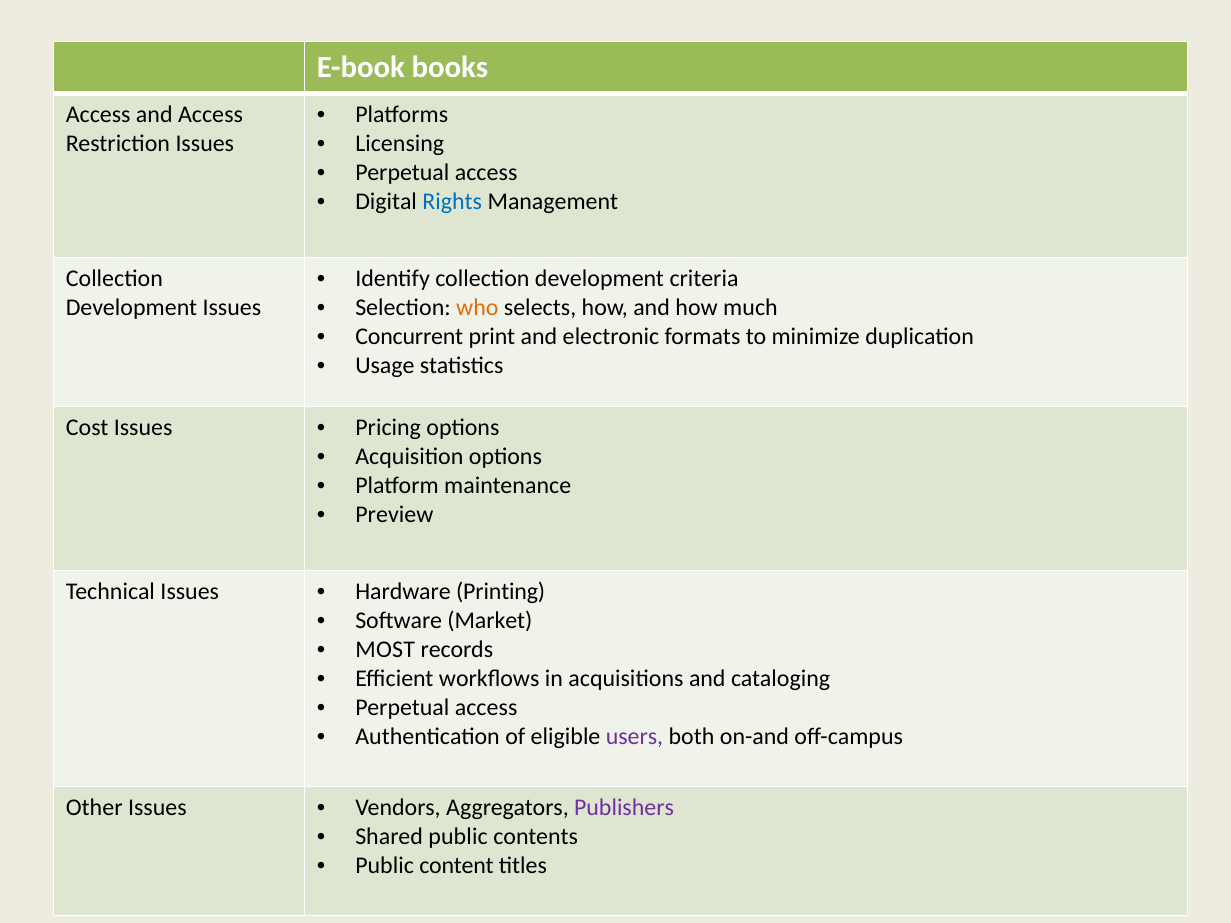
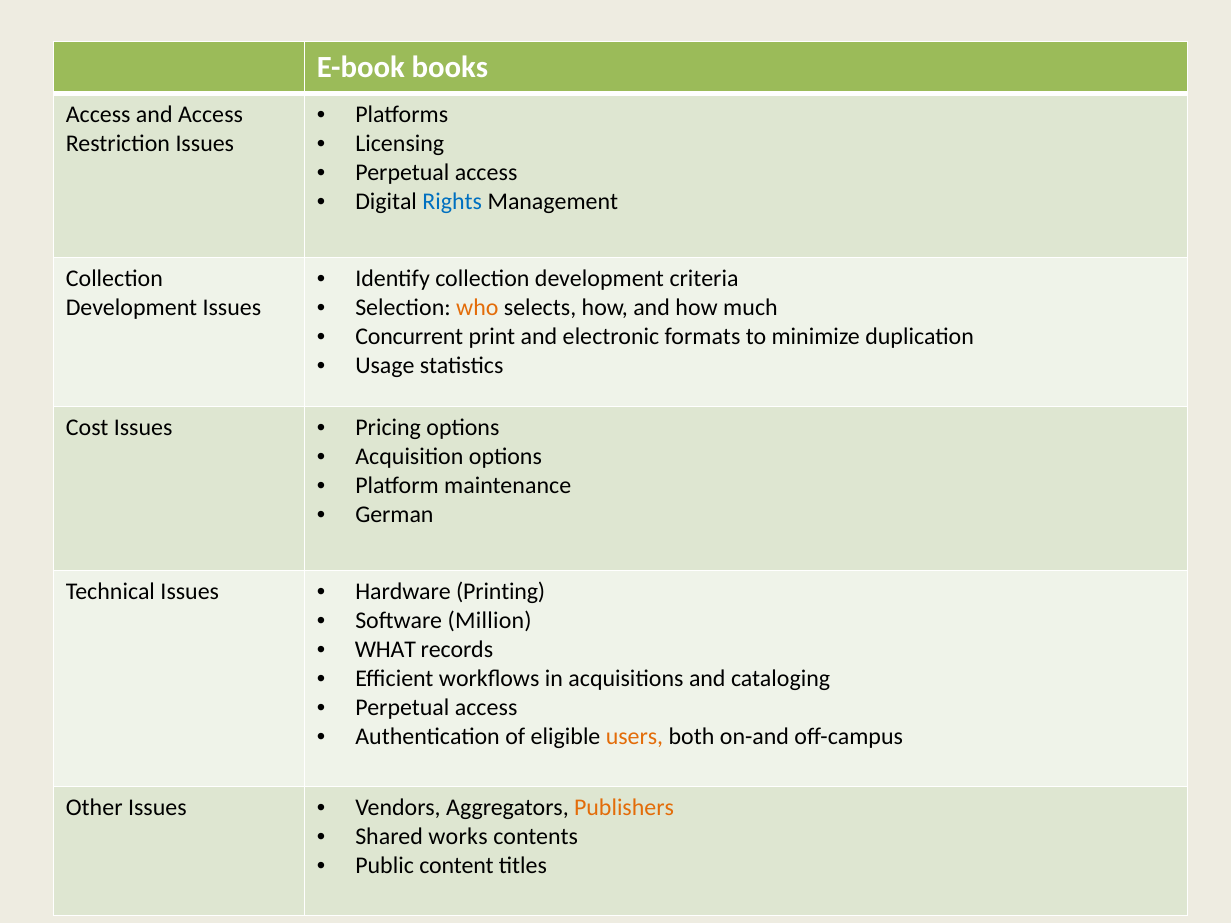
Preview: Preview -> German
Market: Market -> Million
MOST: MOST -> WHAT
users colour: purple -> orange
Publishers colour: purple -> orange
Shared public: public -> works
